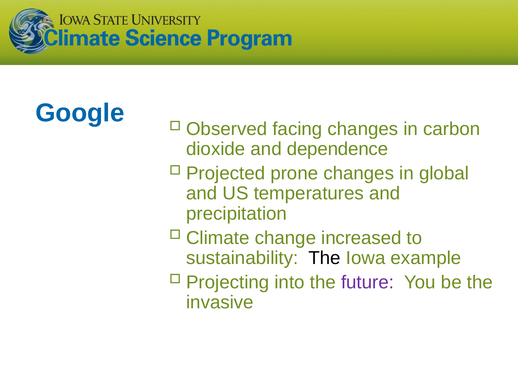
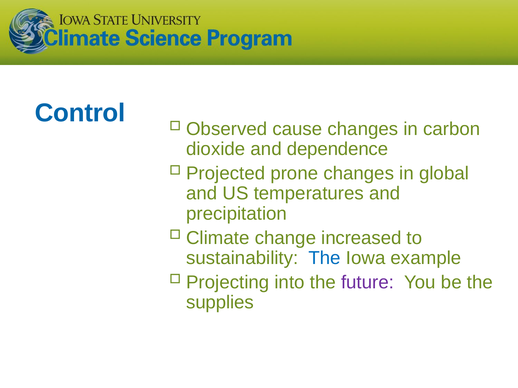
Google: Google -> Control
facing: facing -> cause
The at (325, 258) colour: black -> blue
invasive: invasive -> supplies
